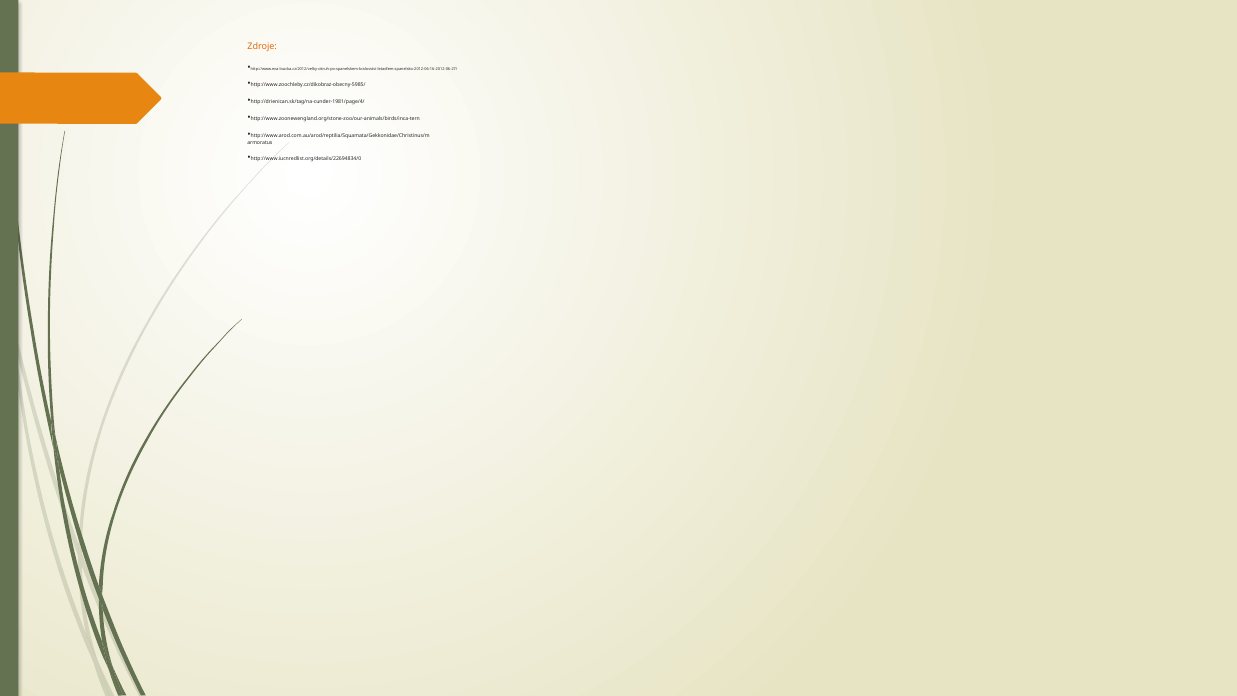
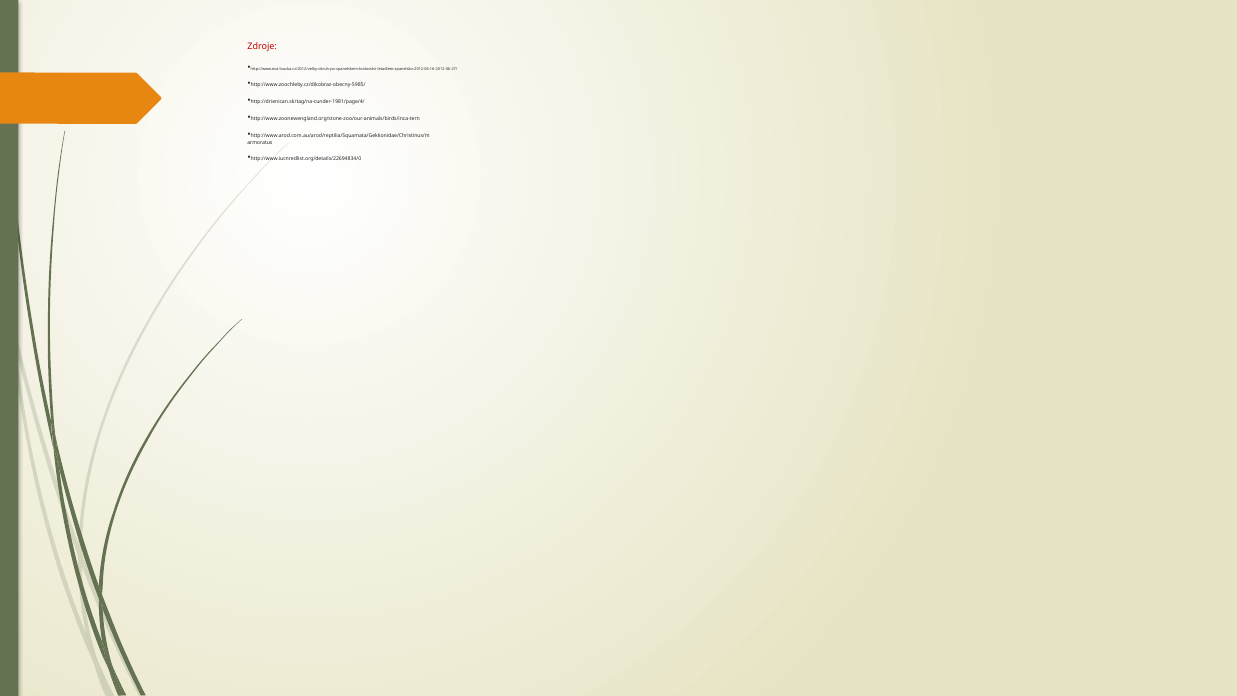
Zdroje colour: orange -> red
